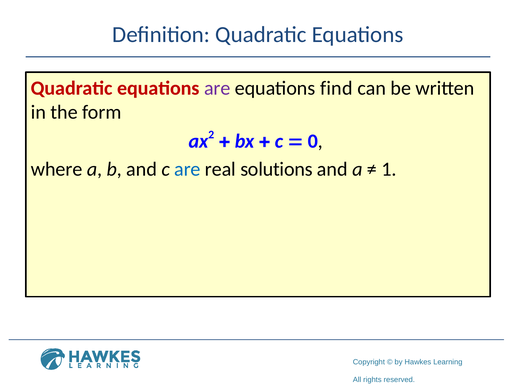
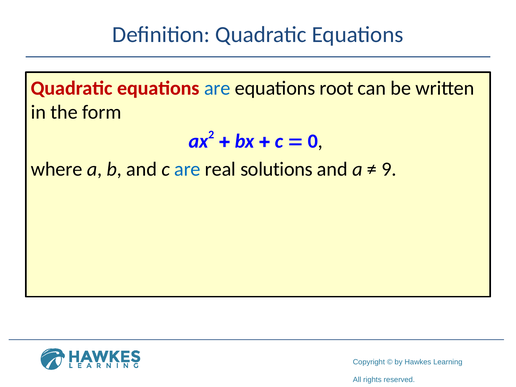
are at (217, 88) colour: purple -> blue
find: find -> root
1: 1 -> 9
